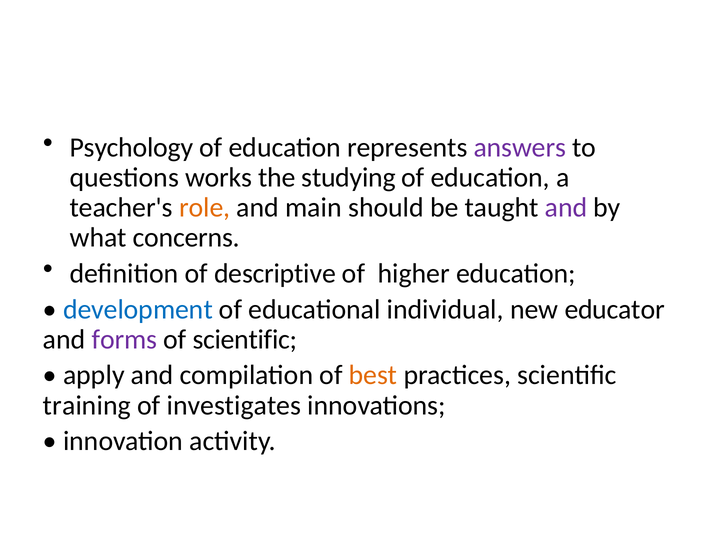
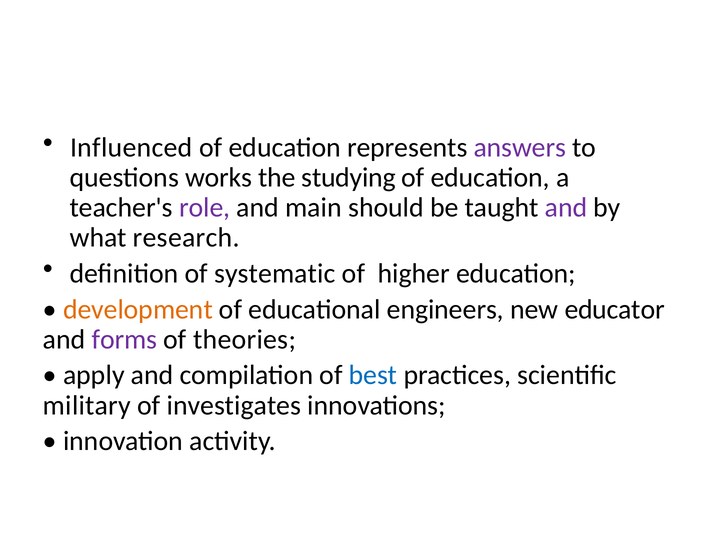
Psychology: Psychology -> Influenced
role colour: orange -> purple
concerns: concerns -> research
descriptive: descriptive -> systematic
development colour: blue -> orange
individual: individual -> engineers
of scientific: scientific -> theories
best colour: orange -> blue
training: training -> military
